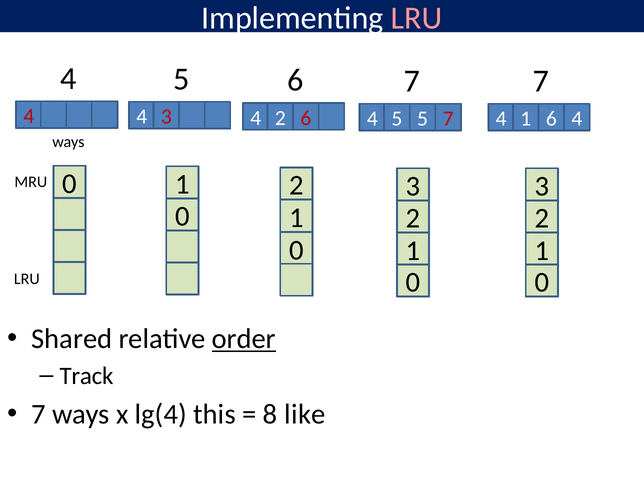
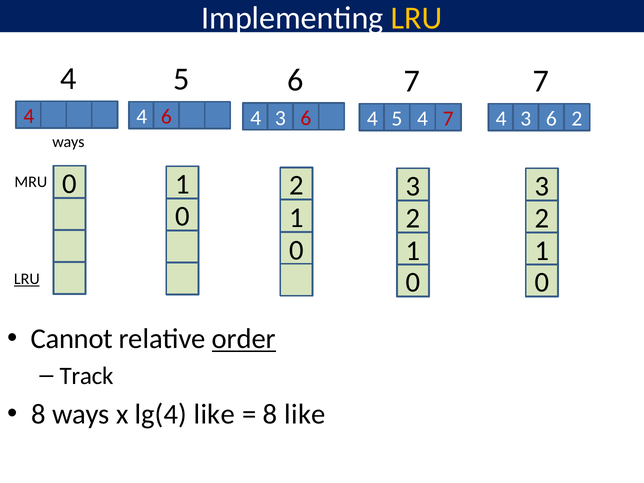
LRU at (417, 18) colour: pink -> yellow
4 3: 3 -> 6
2 at (280, 118): 2 -> 3
4 5 5: 5 -> 4
1 at (526, 119): 1 -> 3
4 at (577, 119): 4 -> 2
LRU at (27, 279) underline: none -> present
Shared: Shared -> Cannot
7 at (39, 414): 7 -> 8
lg(4 this: this -> like
